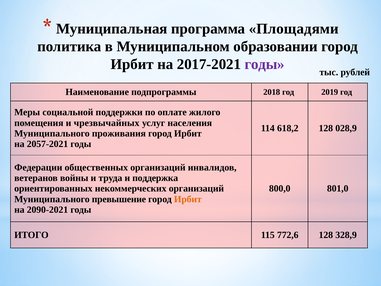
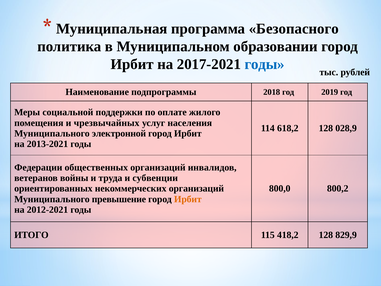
Площадями: Площадями -> Безопасного
годы at (265, 64) colour: purple -> blue
проживания: проживания -> электронной
2057-2021: 2057-2021 -> 2013-2021
поддержка: поддержка -> субвенции
801,0: 801,0 -> 800,2
2090-2021: 2090-2021 -> 2012-2021
772,6: 772,6 -> 418,2
328,9: 328,9 -> 829,9
